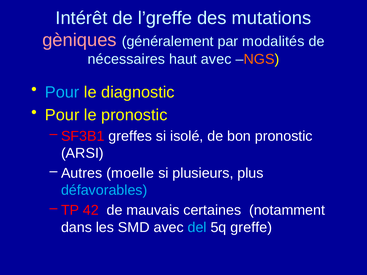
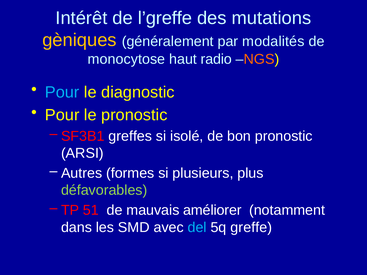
gèniques colour: pink -> yellow
nécessaires: nécessaires -> monocytose
haut avec: avec -> radio
moelle: moelle -> formes
défavorables colour: light blue -> light green
42: 42 -> 51
certaines: certaines -> améliorer
